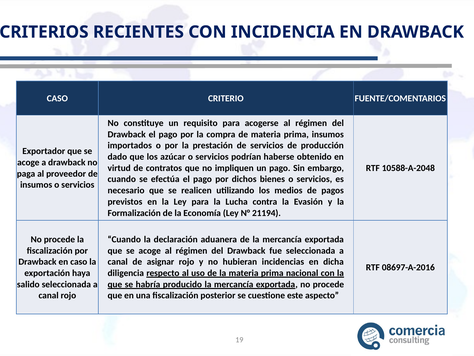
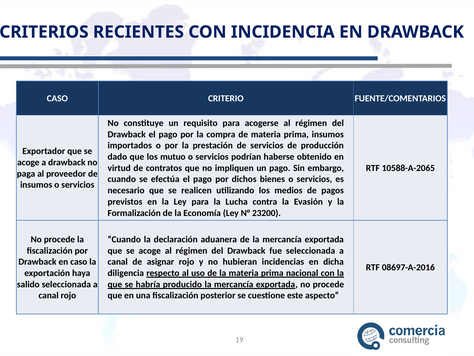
azúcar: azúcar -> mutuo
10588-A-2048: 10588-A-2048 -> 10588-A-2065
21194: 21194 -> 23200
